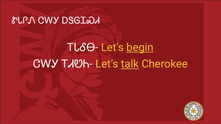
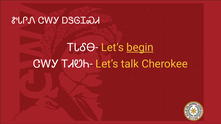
talk underline: present -> none
